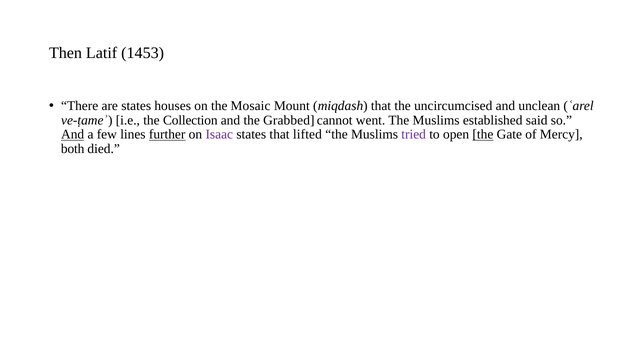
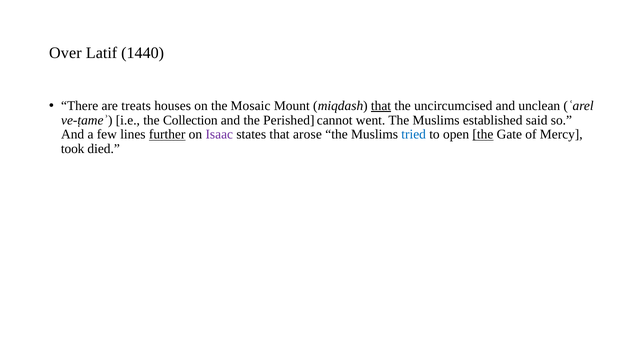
Then: Then -> Over
1453: 1453 -> 1440
are states: states -> treats
that at (381, 106) underline: none -> present
Grabbed: Grabbed -> Perished
And at (73, 135) underline: present -> none
lifted: lifted -> arose
tried colour: purple -> blue
both: both -> took
